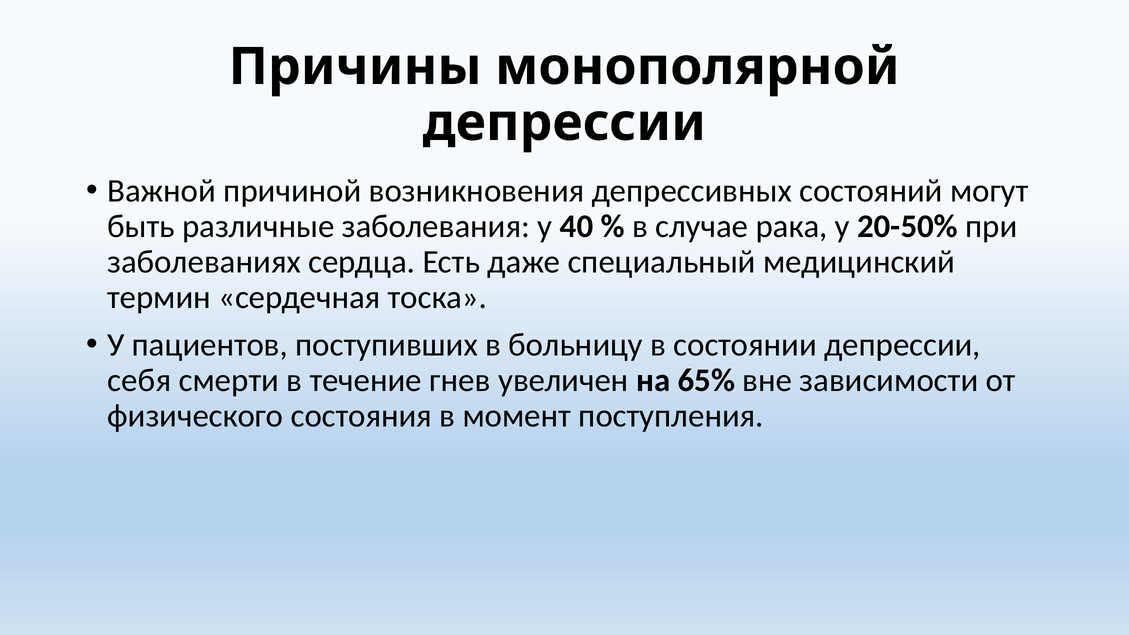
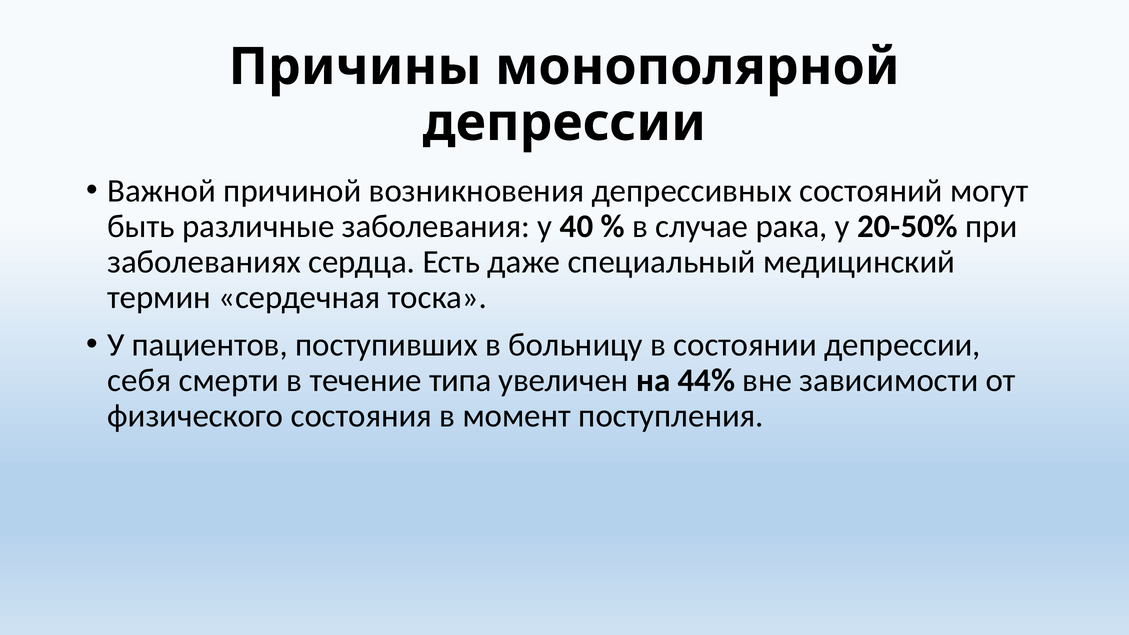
гнев: гнев -> типа
65%: 65% -> 44%
